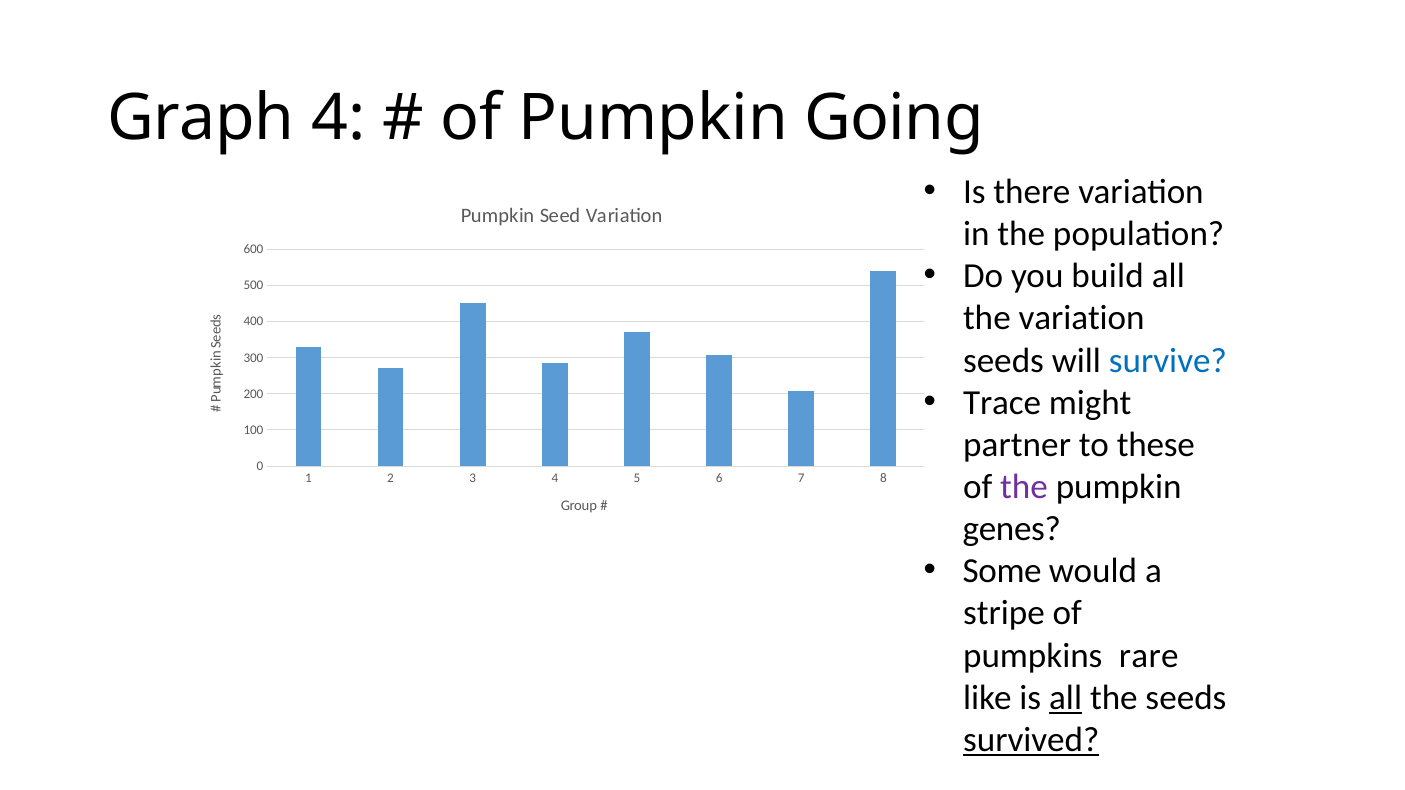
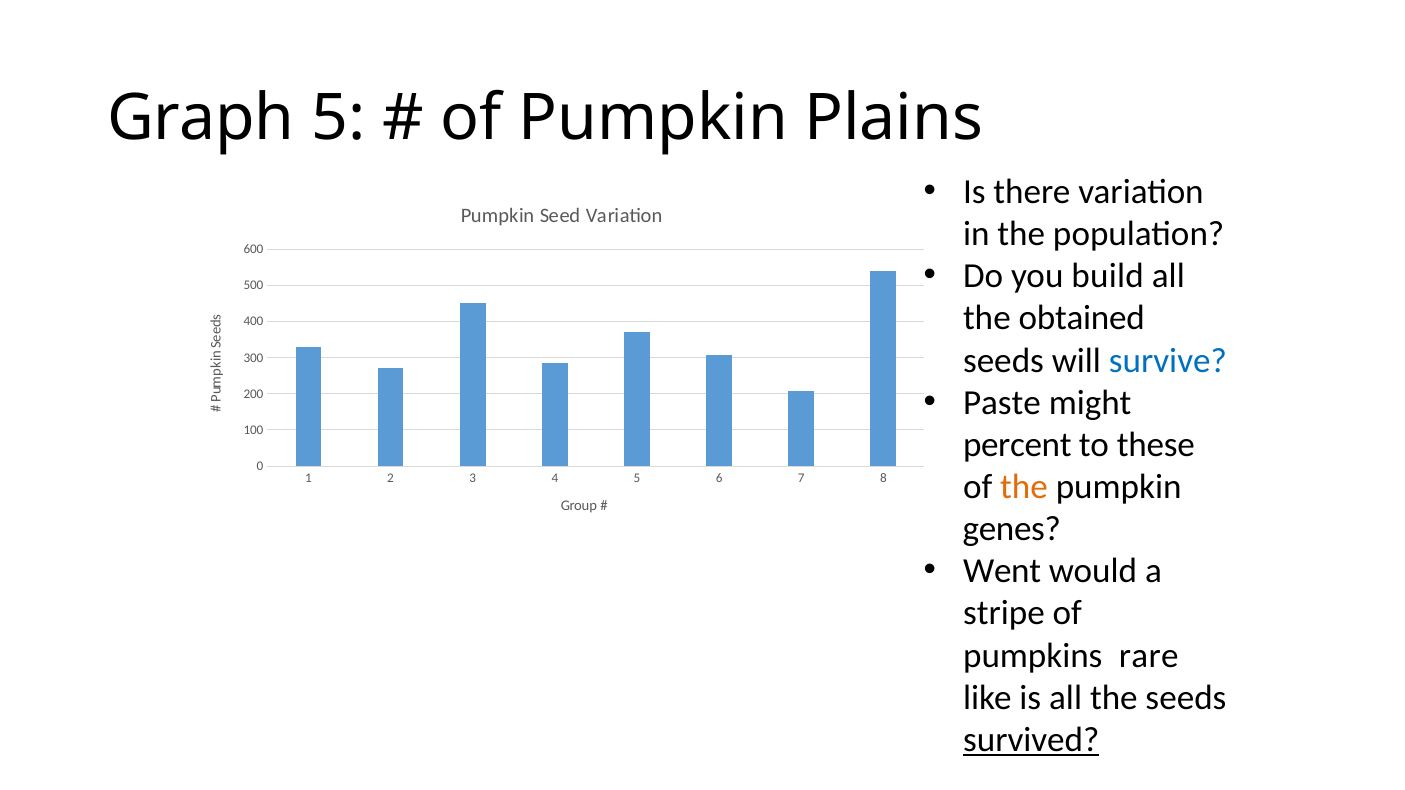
Graph 4: 4 -> 5
Going: Going -> Plains
the variation: variation -> obtained
Trace: Trace -> Paste
partner: partner -> percent
the at (1024, 487) colour: purple -> orange
Some: Some -> Went
all at (1066, 698) underline: present -> none
